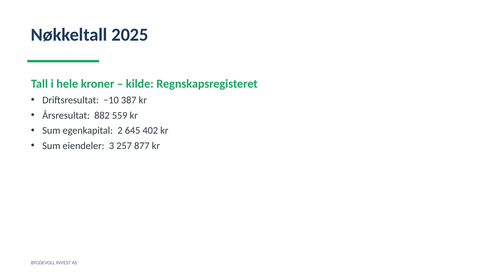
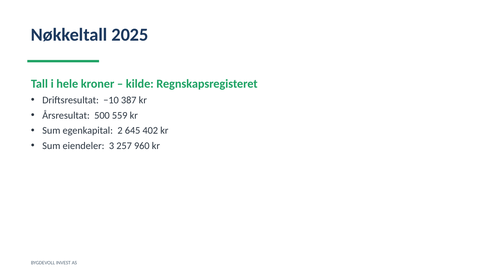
882: 882 -> 500
877: 877 -> 960
